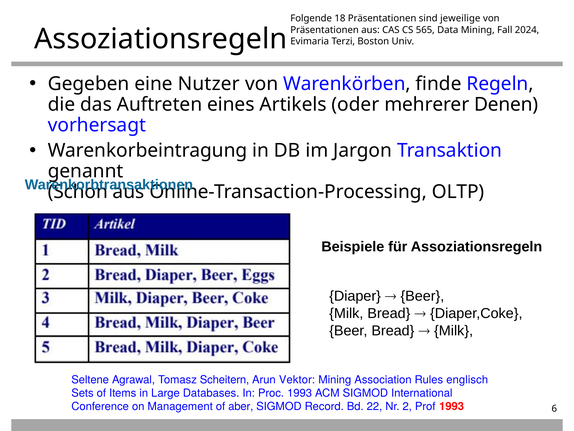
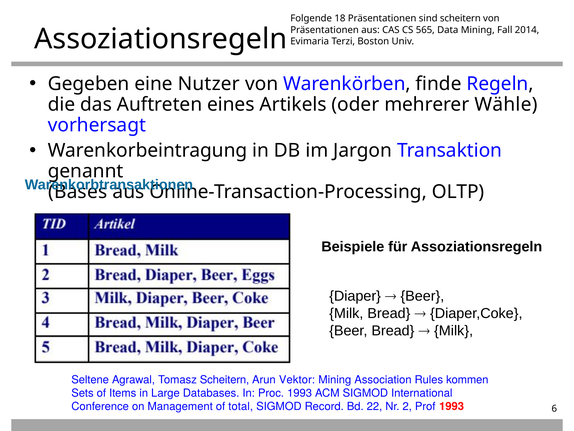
sind jeweilige: jeweilige -> scheitern
2024: 2024 -> 2014
Denen: Denen -> Wähle
Schon: Schon -> Bases
englisch: englisch -> kommen
aber: aber -> total
